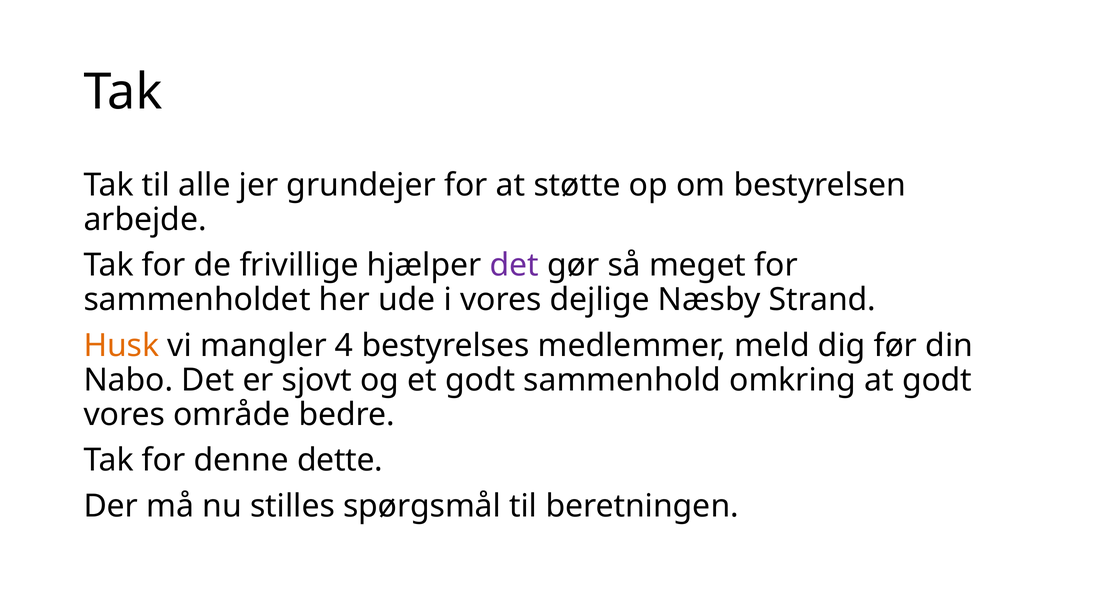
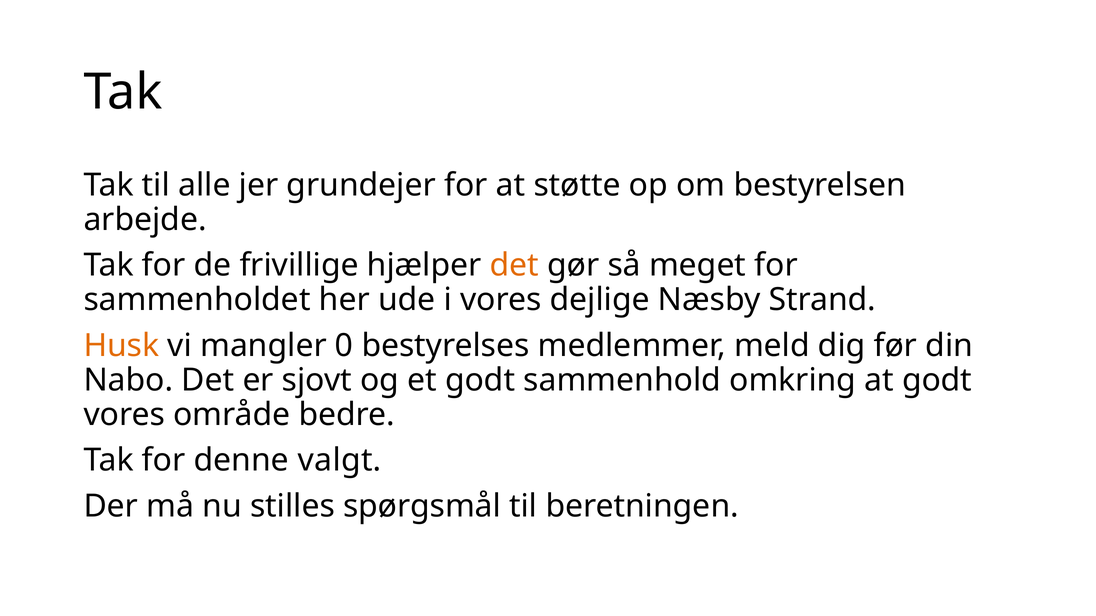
det at (514, 266) colour: purple -> orange
4: 4 -> 0
dette: dette -> valgt
